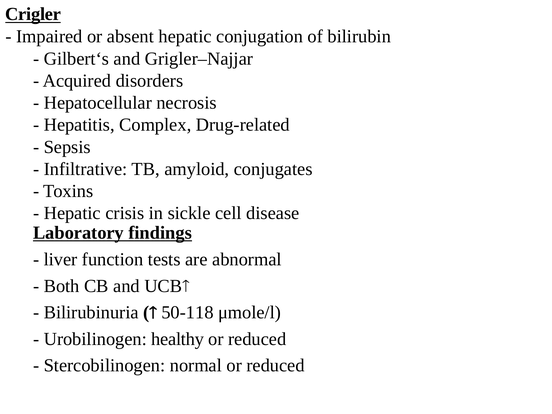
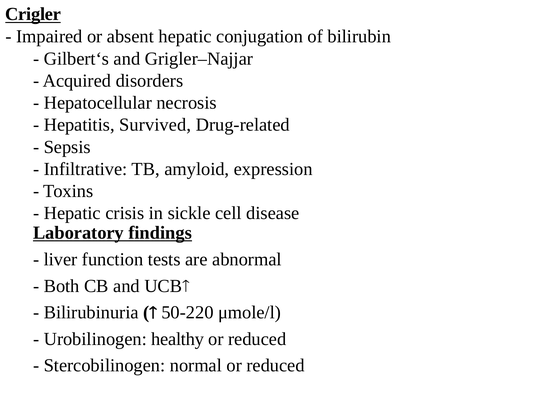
Complex: Complex -> Survived
conjugates: conjugates -> expression
50-118: 50-118 -> 50-220
